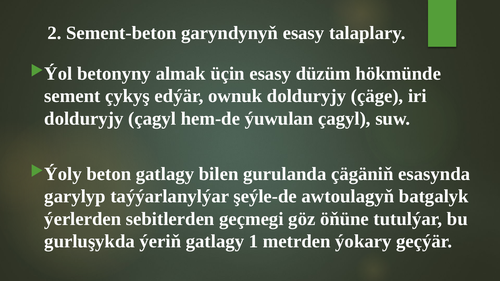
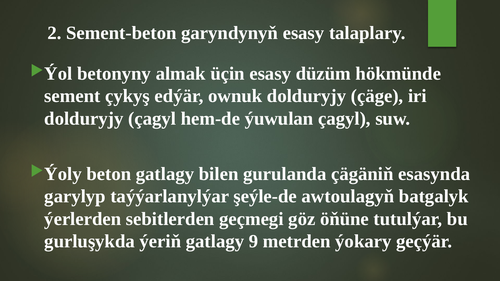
1: 1 -> 9
